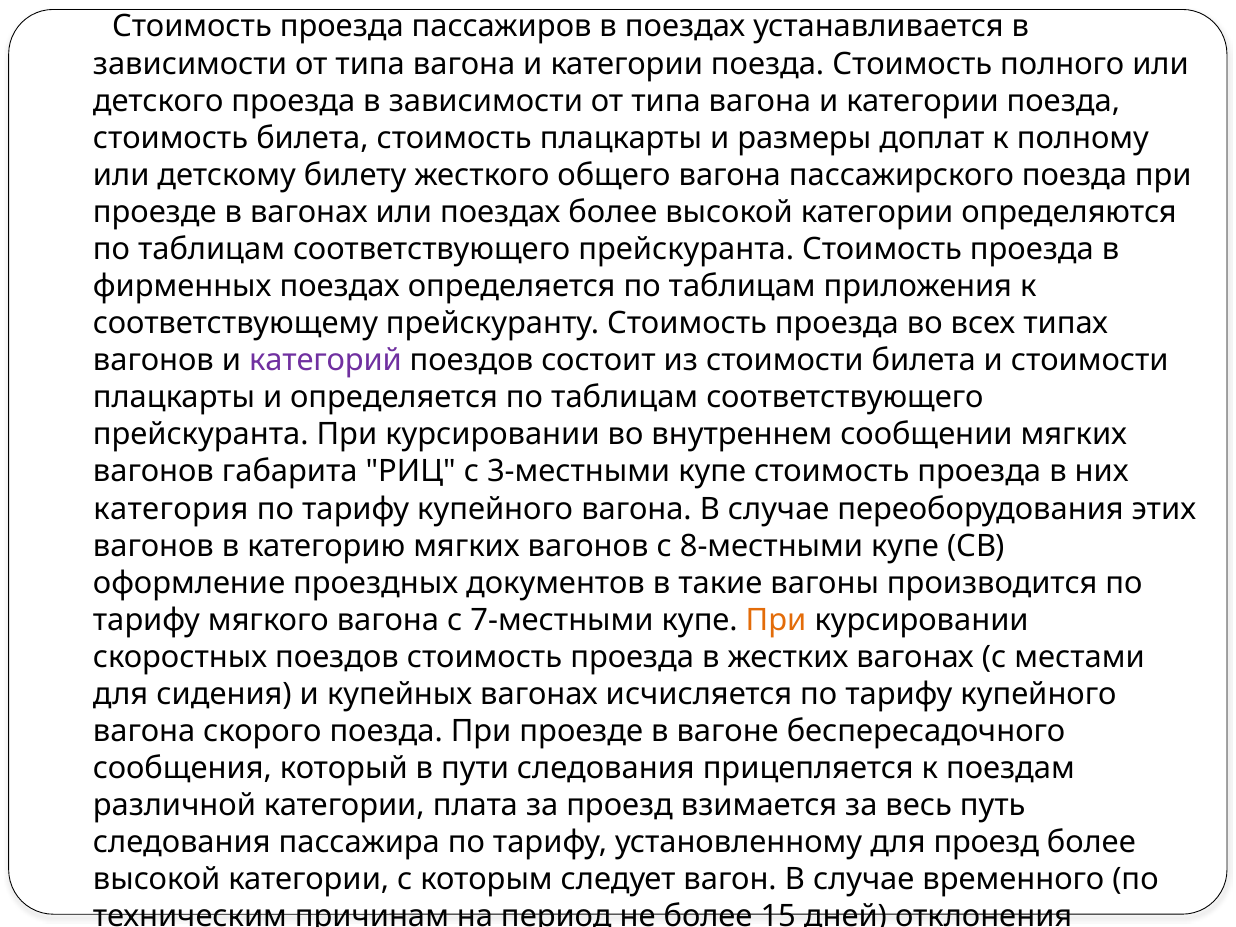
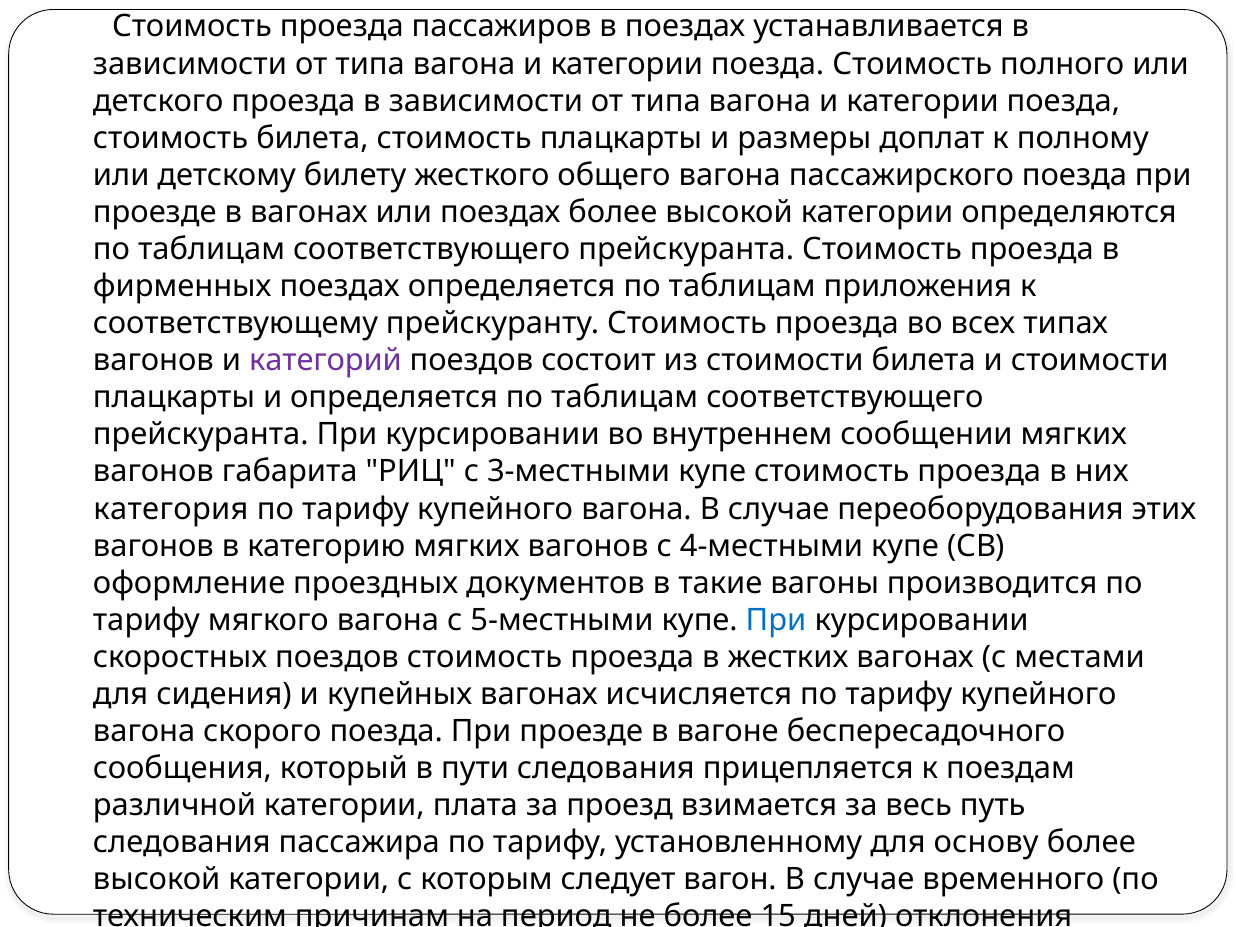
8-местными: 8-местными -> 4-местными
7-местными: 7-местными -> 5-местными
При at (776, 620) colour: orange -> blue
для проезд: проезд -> основу
